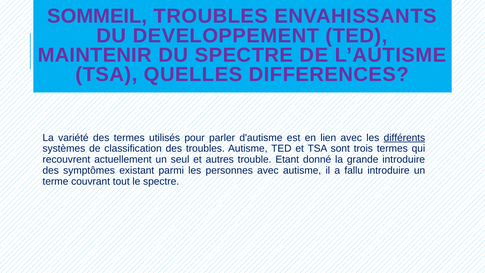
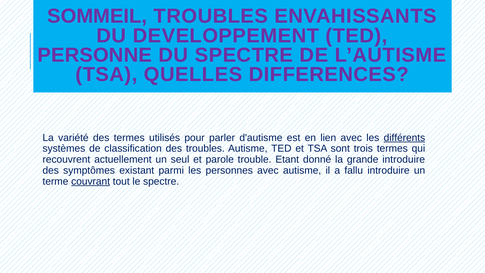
MAINTENIR: MAINTENIR -> PERSONNE
autres: autres -> parole
couvrant underline: none -> present
